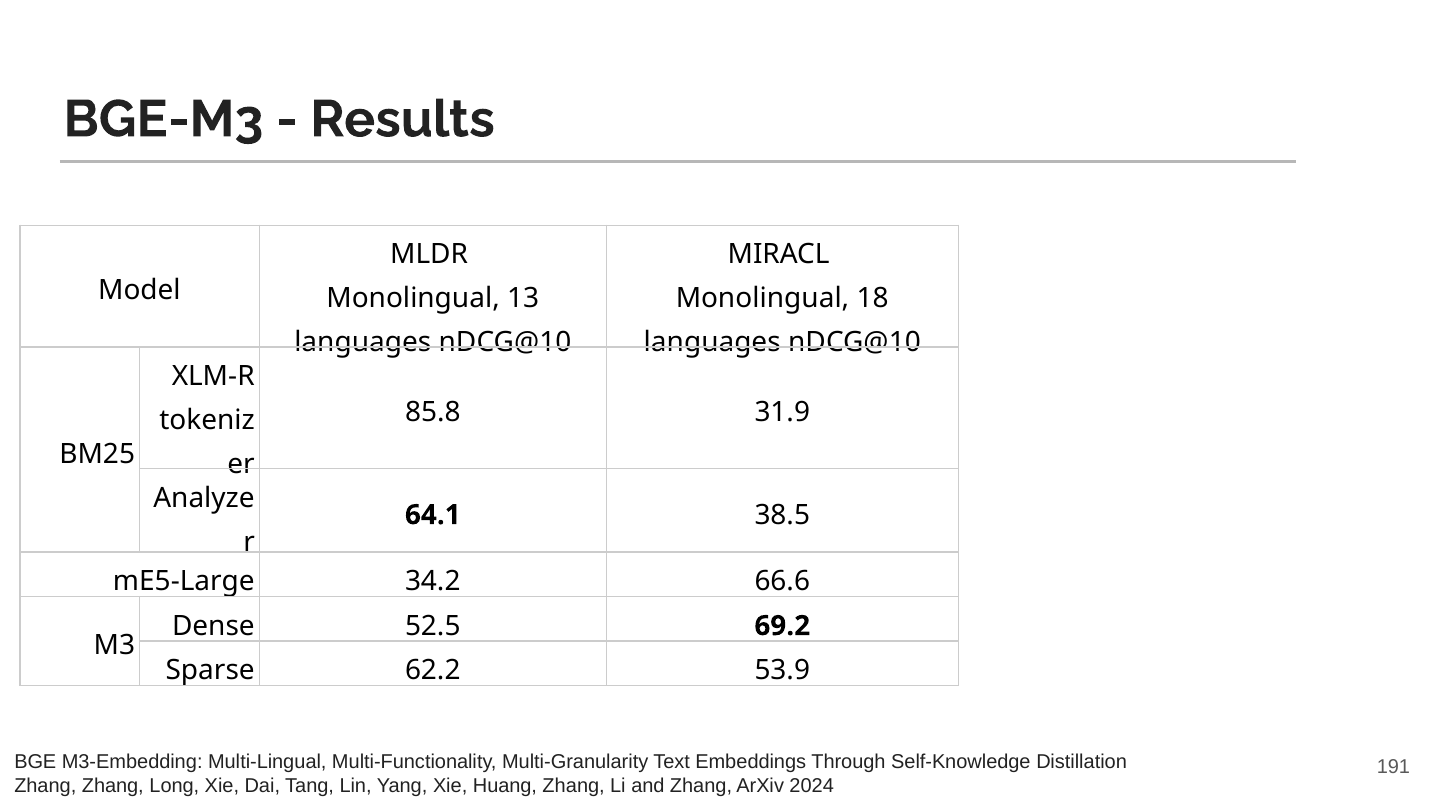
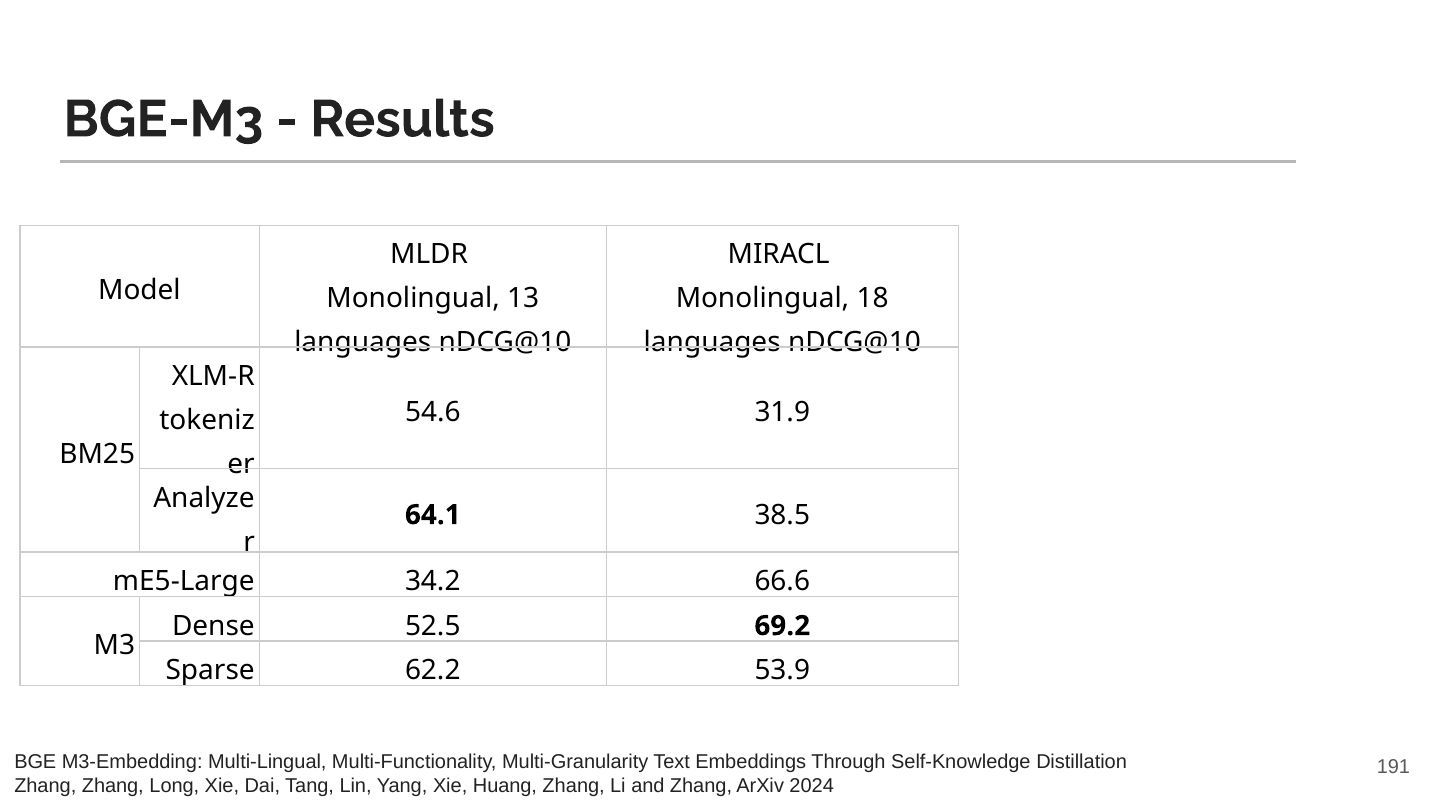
85.8: 85.8 -> 54.6
